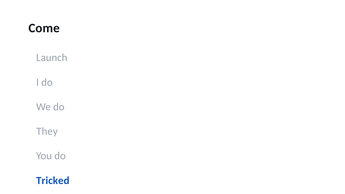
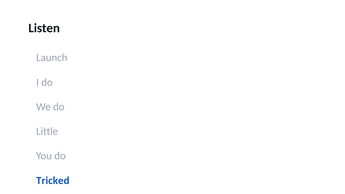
Come: Come -> Listen
They: They -> Little
